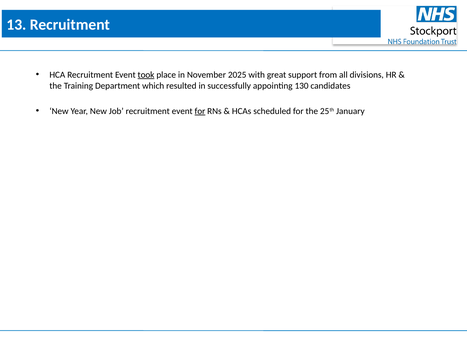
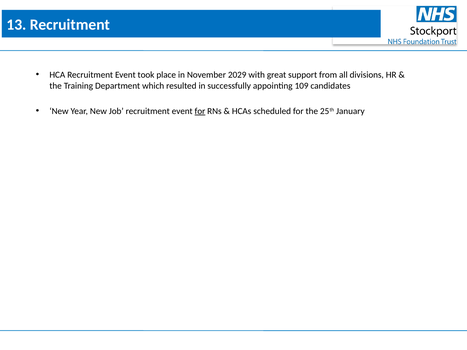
took underline: present -> none
2025: 2025 -> 2029
130: 130 -> 109
